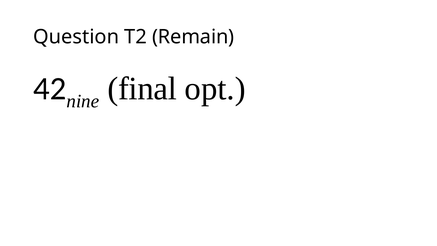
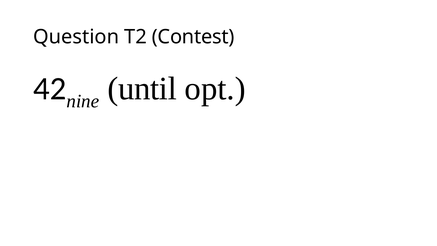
Remain: Remain -> Contest
final: final -> until
